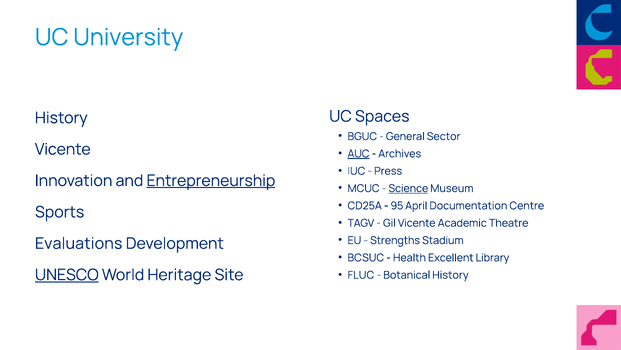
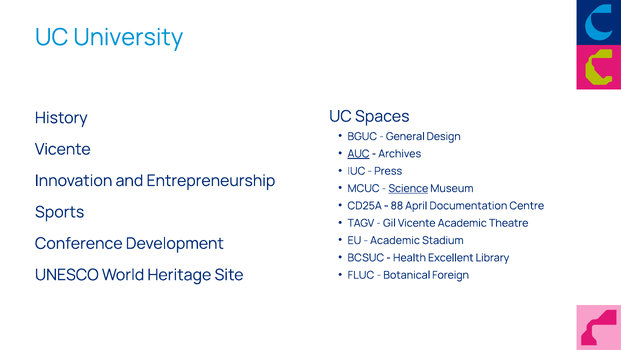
Sector: Sector -> Design
Entrepreneurship underline: present -> none
95: 95 -> 88
Strengths at (395, 240): Strengths -> Academic
Evaluations: Evaluations -> Conference
UNESCO underline: present -> none
Botanical History: History -> Foreign
